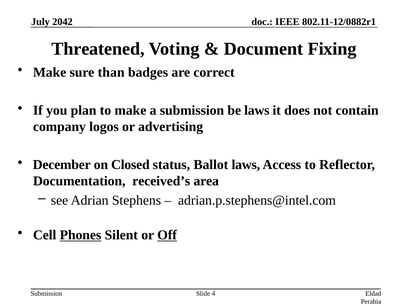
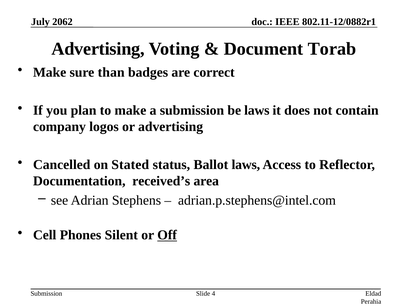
2042: 2042 -> 2062
Threatened at (98, 49): Threatened -> Advertising
Fixing: Fixing -> Torab
December: December -> Cancelled
Closed: Closed -> Stated
Phones underline: present -> none
